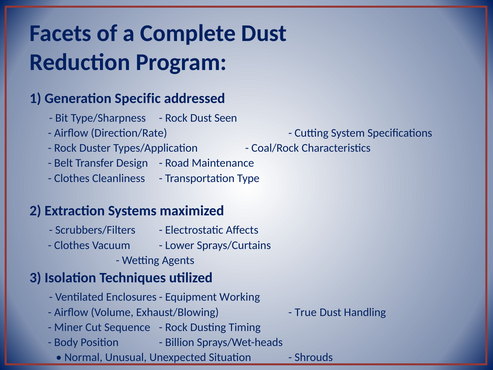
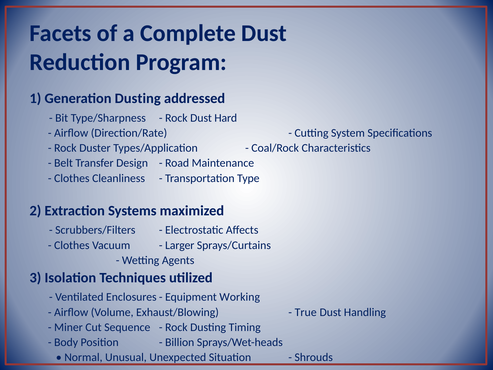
Generation Specific: Specific -> Dusting
Seen: Seen -> Hard
Lower: Lower -> Larger
